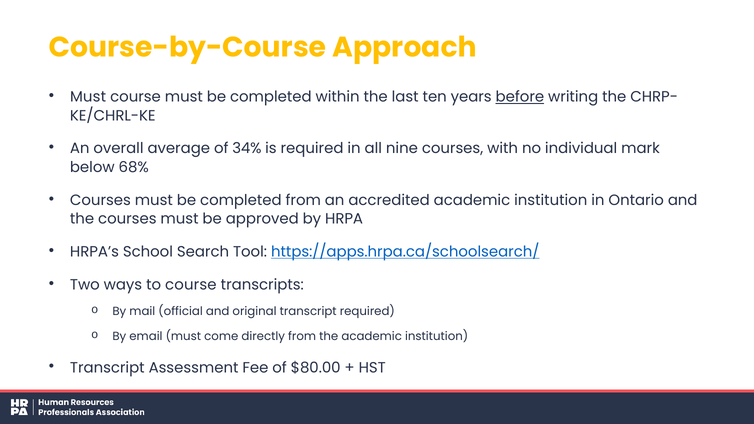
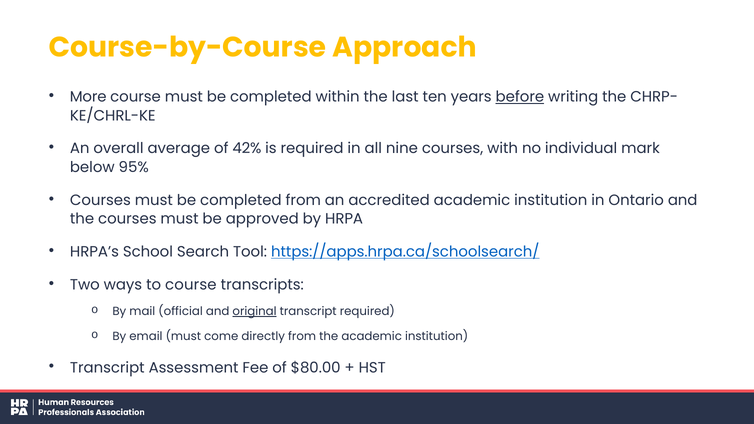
Must at (88, 97): Must -> More
34%: 34% -> 42%
68%: 68% -> 95%
original underline: none -> present
